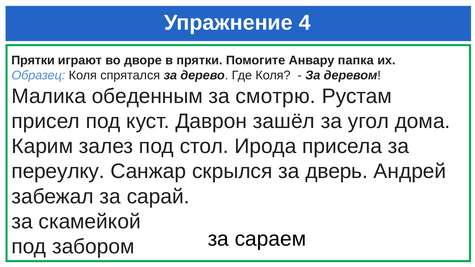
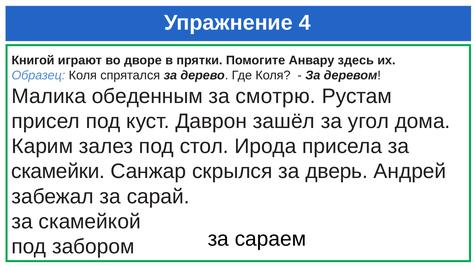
Прятки at (33, 60): Прятки -> Книгой
папка: папка -> здесь
переулку: переулку -> скамейки
